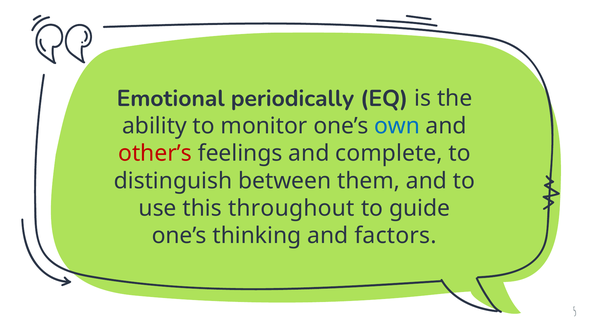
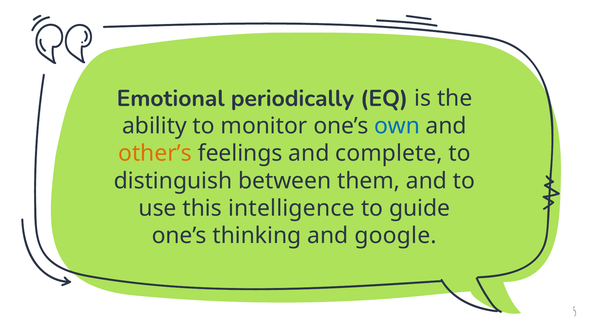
other’s colour: red -> orange
throughout: throughout -> intelligence
factors: factors -> google
